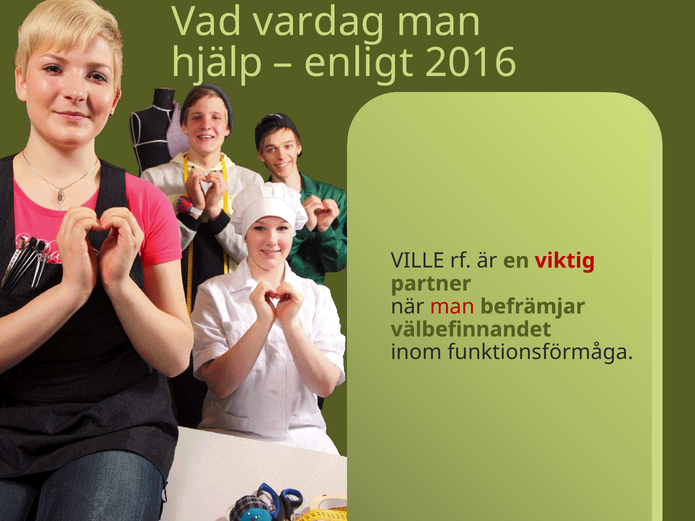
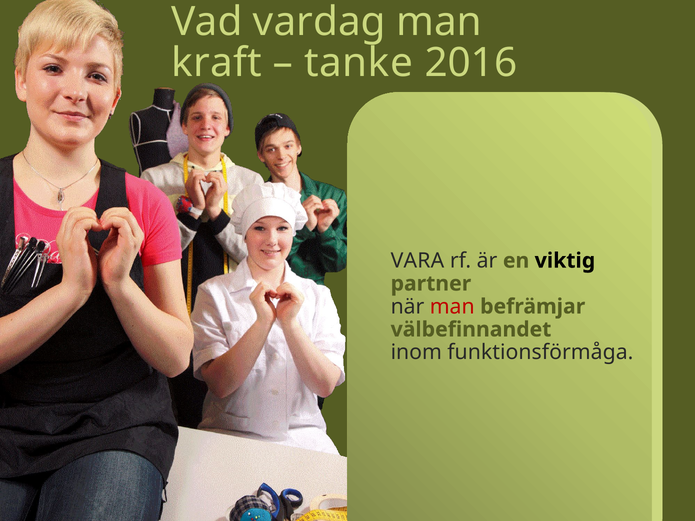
hjälp: hjälp -> kraft
enligt: enligt -> tanke
VILLE: VILLE -> VARA
viktig colour: red -> black
